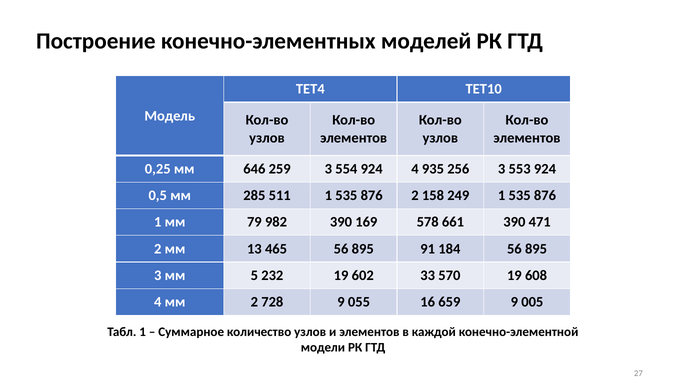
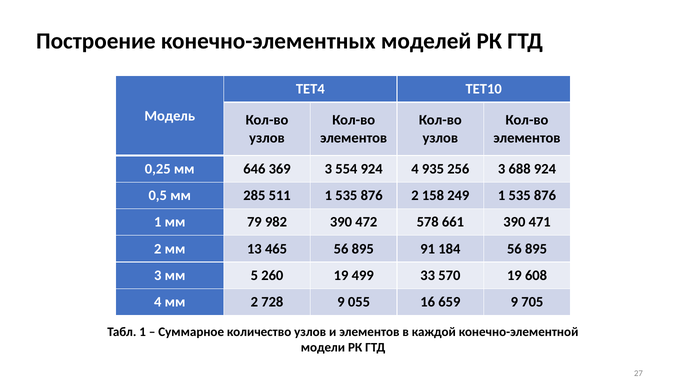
259: 259 -> 369
553: 553 -> 688
169: 169 -> 472
232: 232 -> 260
602: 602 -> 499
005: 005 -> 705
